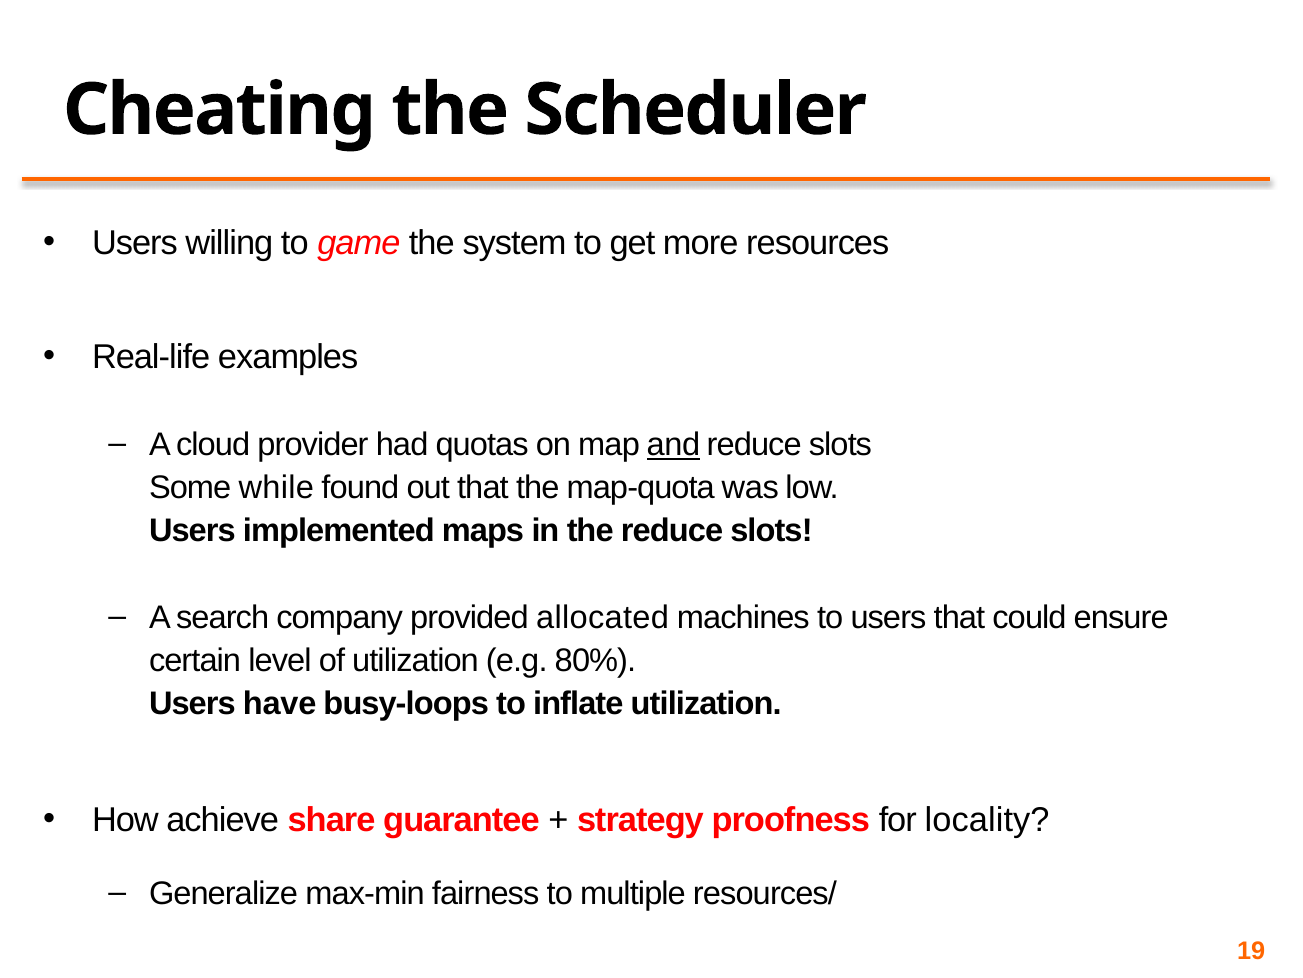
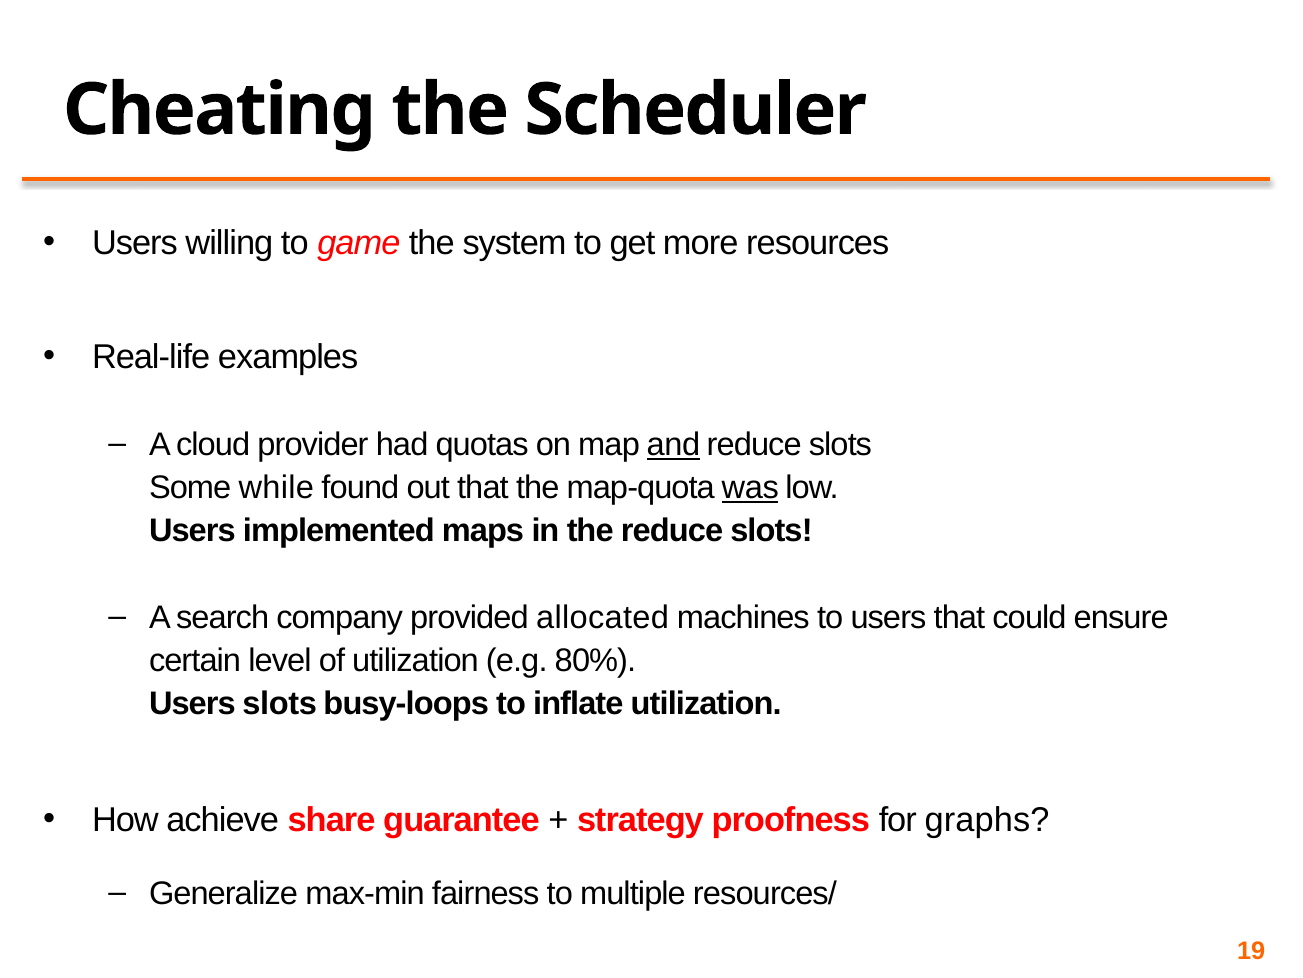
was underline: none -> present
Users have: have -> slots
locality: locality -> graphs
